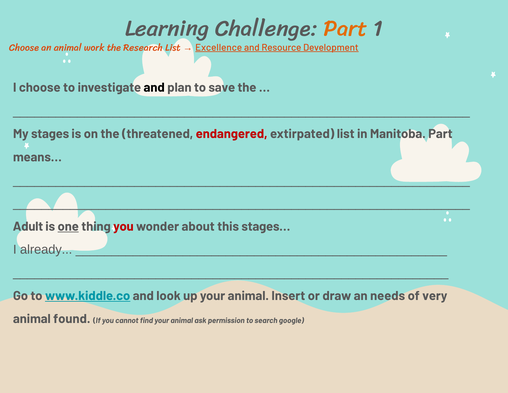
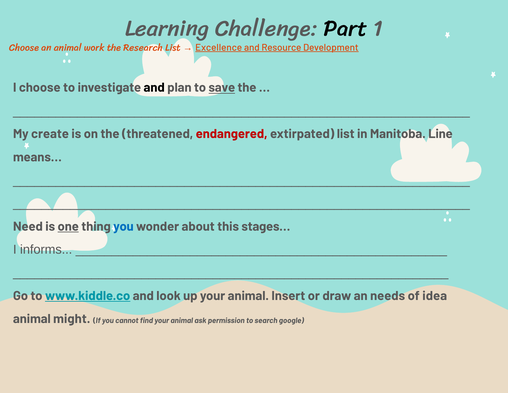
Part at (345, 28) colour: orange -> black
save underline: none -> present
stages: stages -> create
Manitoba Part: Part -> Line
Adult: Adult -> Need
you at (123, 226) colour: red -> blue
already: already -> informs
very: very -> idea
found: found -> might
